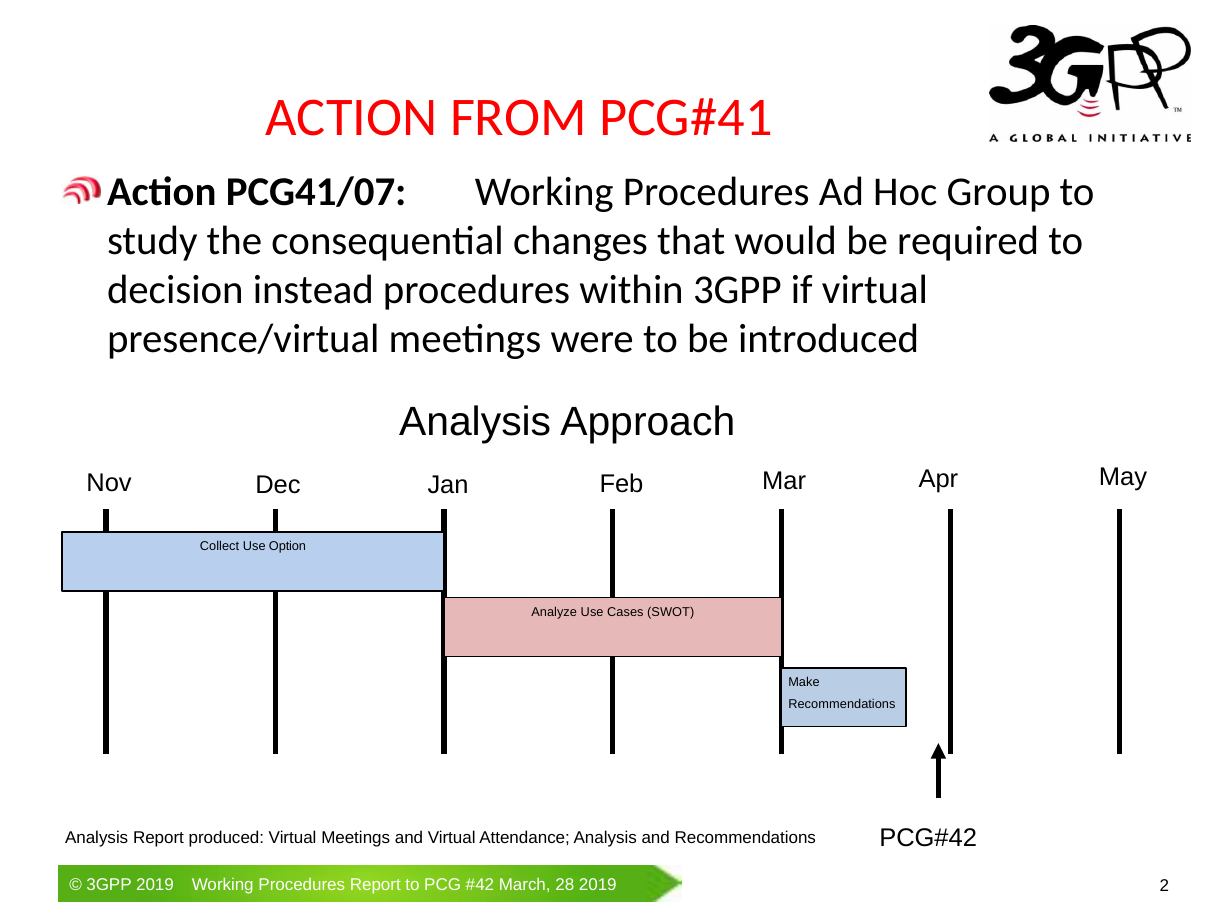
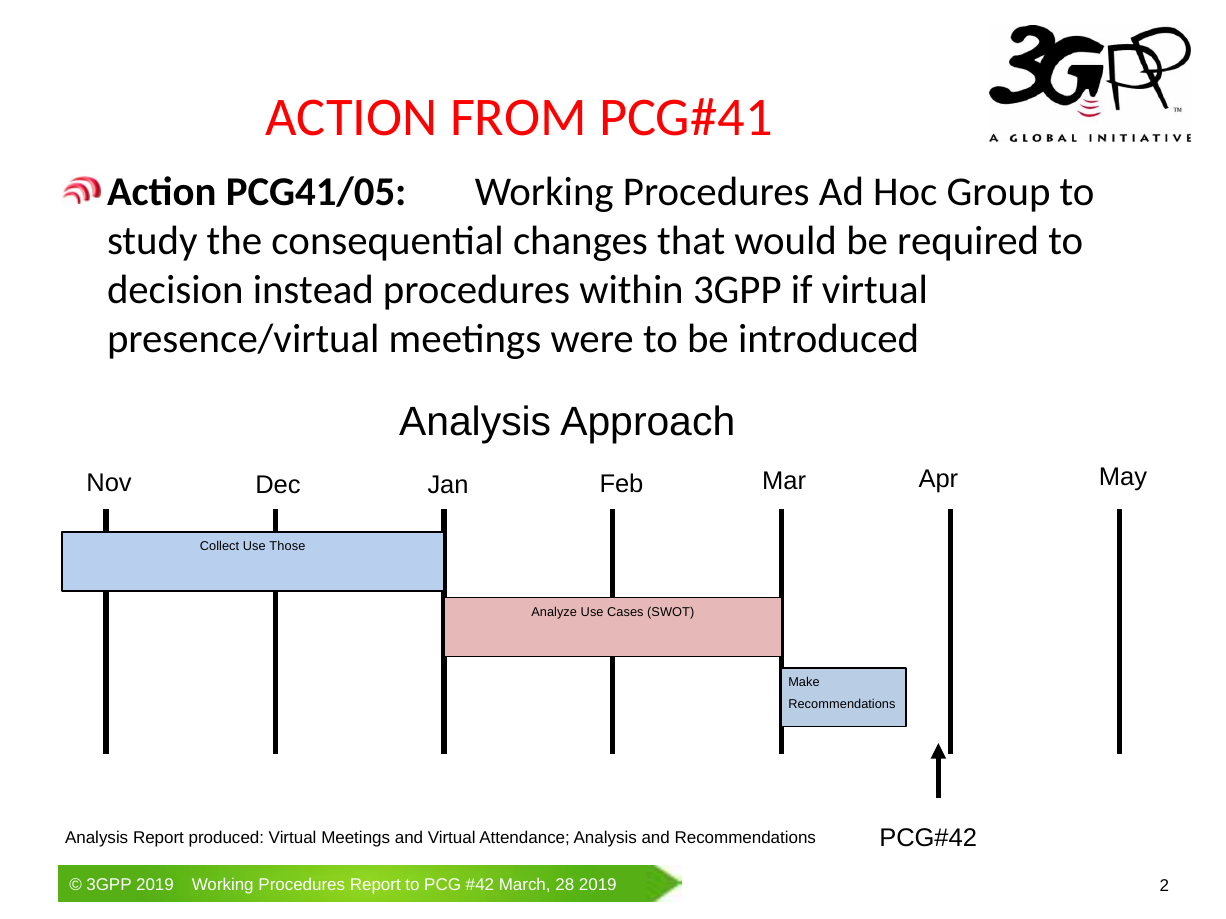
PCG41/07: PCG41/07 -> PCG41/05
Option: Option -> Those
